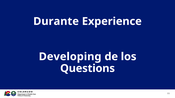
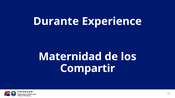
Developing: Developing -> Maternidad
Questions: Questions -> Compartir
